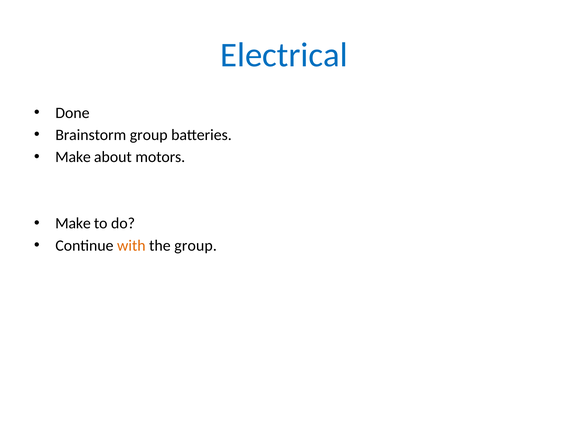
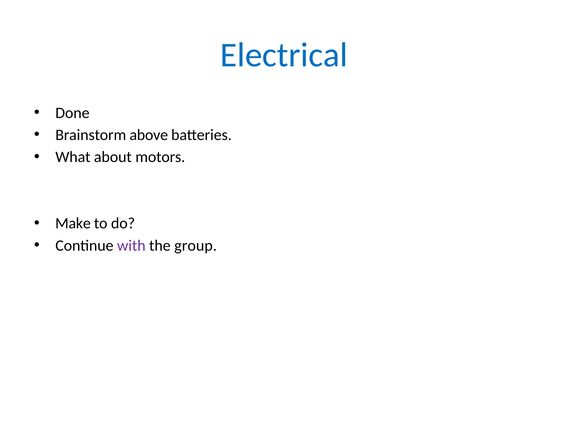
Brainstorm group: group -> above
Make at (73, 157): Make -> What
with colour: orange -> purple
